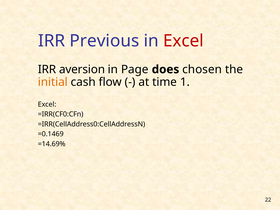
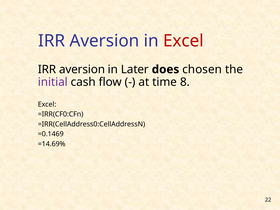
Previous at (104, 41): Previous -> Aversion
Page: Page -> Later
initial colour: orange -> purple
1: 1 -> 8
